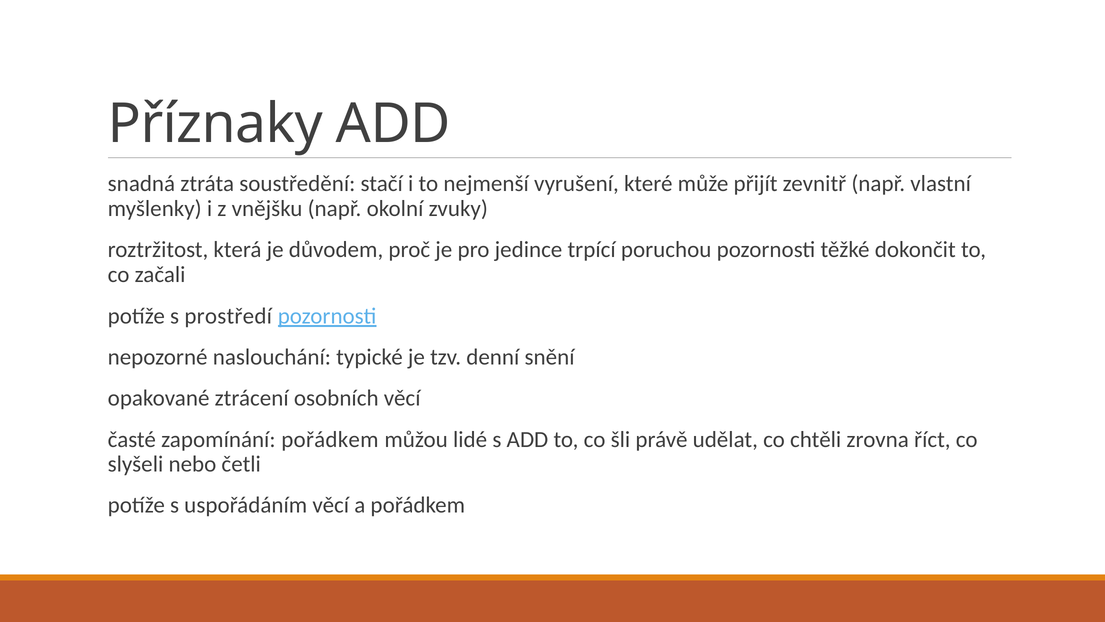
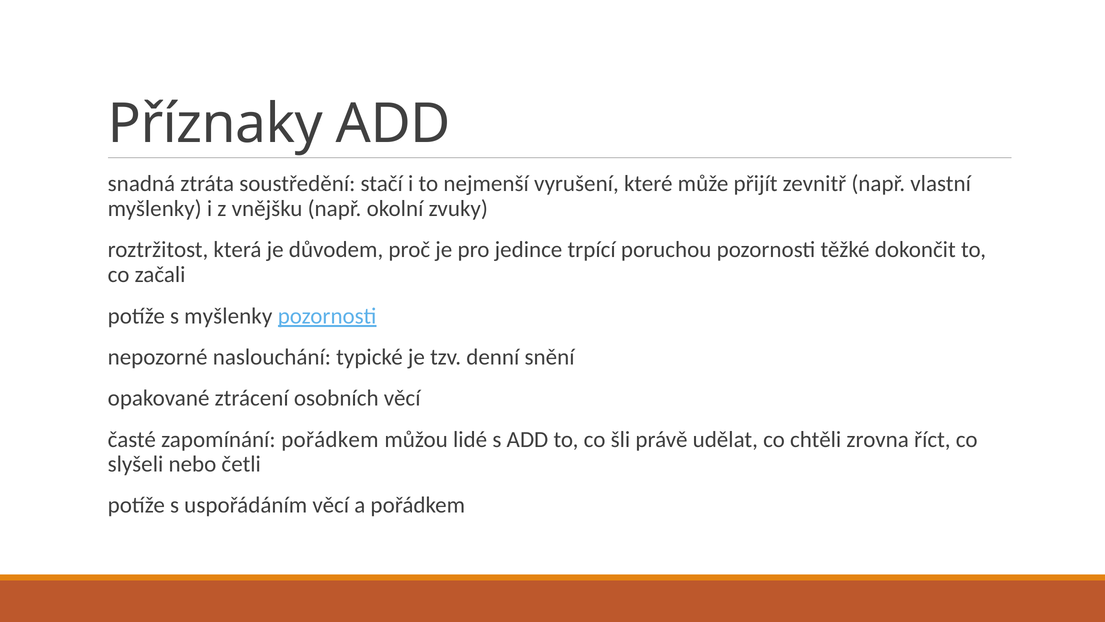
s prostředí: prostředí -> myšlenky
